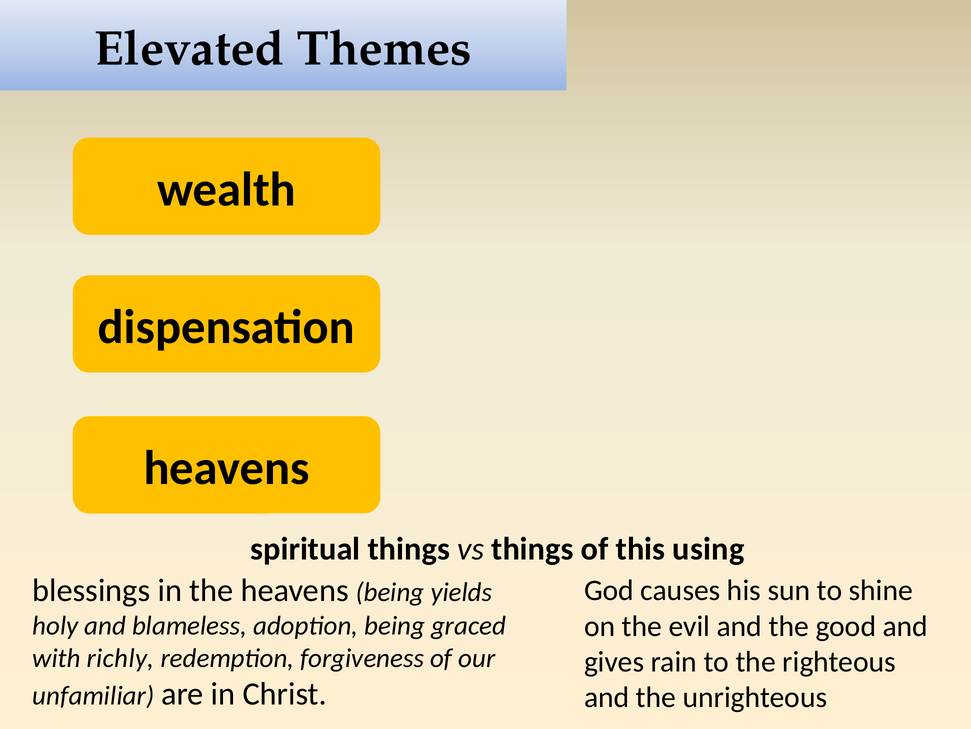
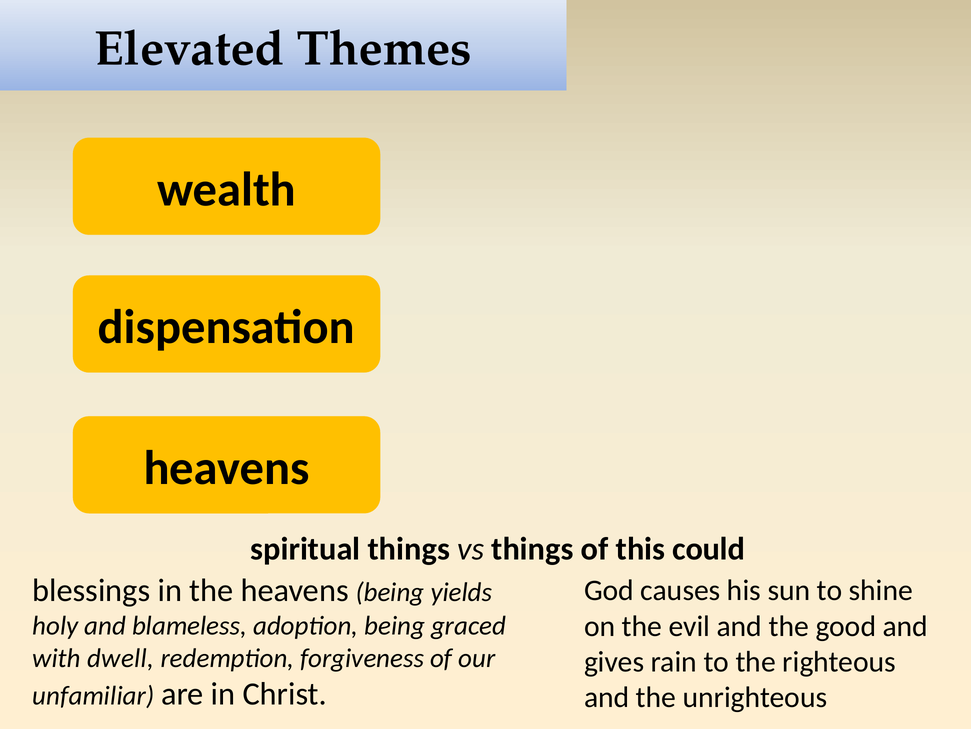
using: using -> could
richly: richly -> dwell
